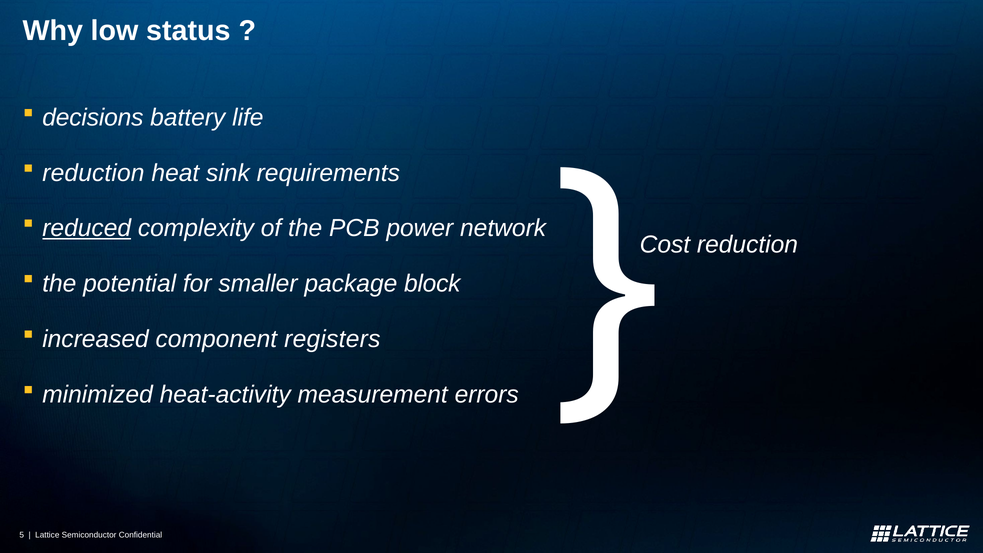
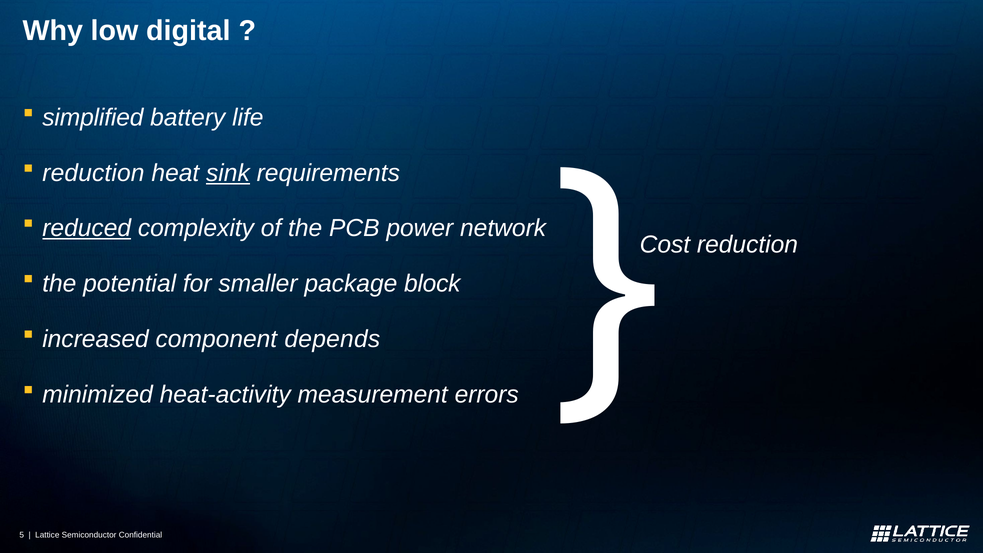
status: status -> digital
decisions: decisions -> simplified
sink underline: none -> present
registers: registers -> depends
